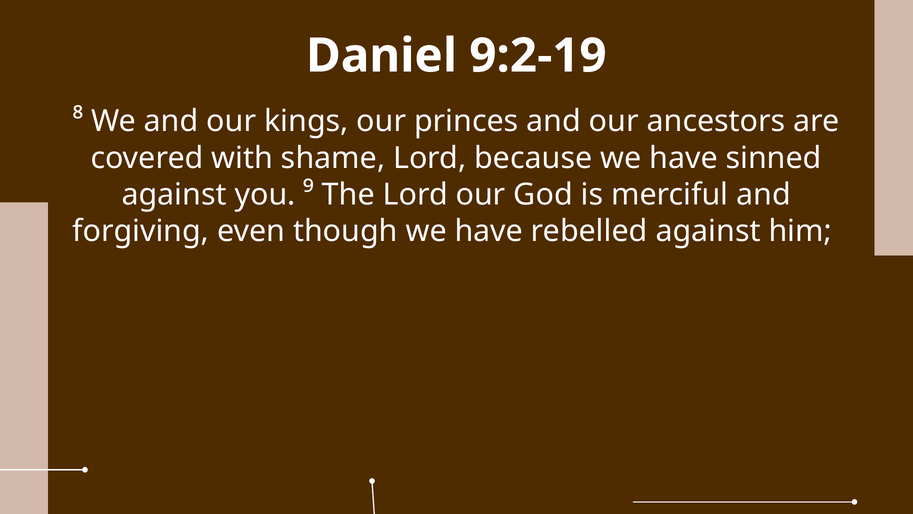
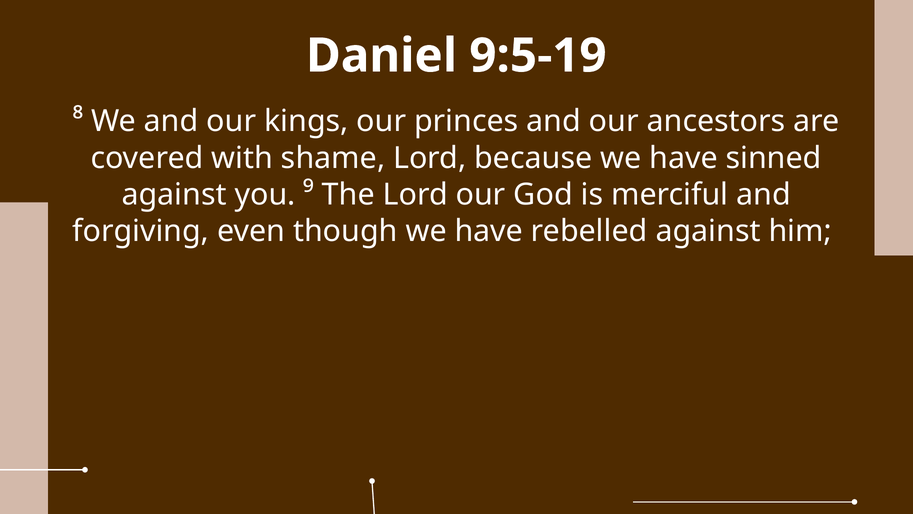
9:2-19: 9:2-19 -> 9:5-19
